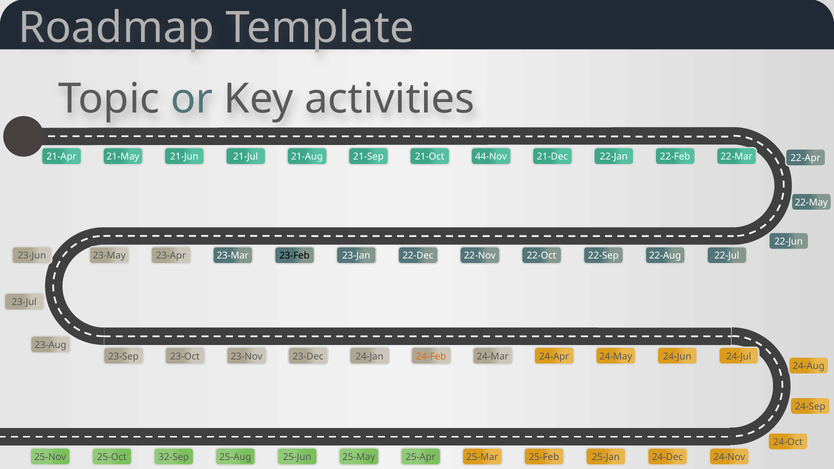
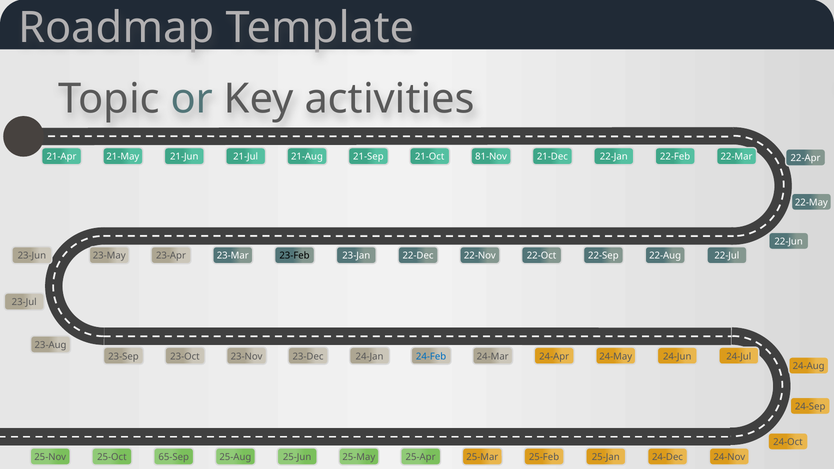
44-Nov: 44-Nov -> 81-Nov
24-Feb colour: orange -> blue
32-Sep: 32-Sep -> 65-Sep
